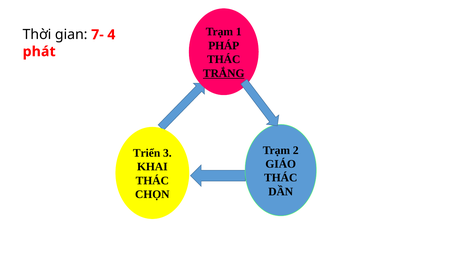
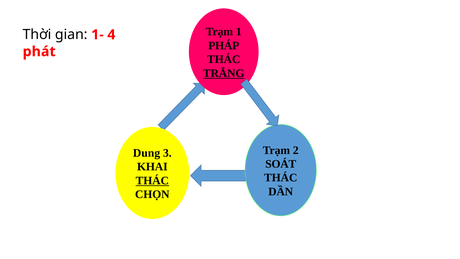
7-: 7- -> 1-
Triển: Triển -> Dung
GIÁO: GIÁO -> SOÁT
THÁC at (152, 180) underline: none -> present
